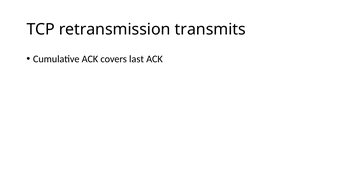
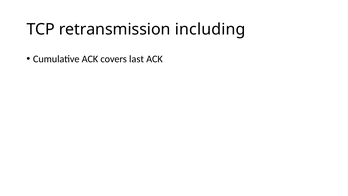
transmits: transmits -> including
